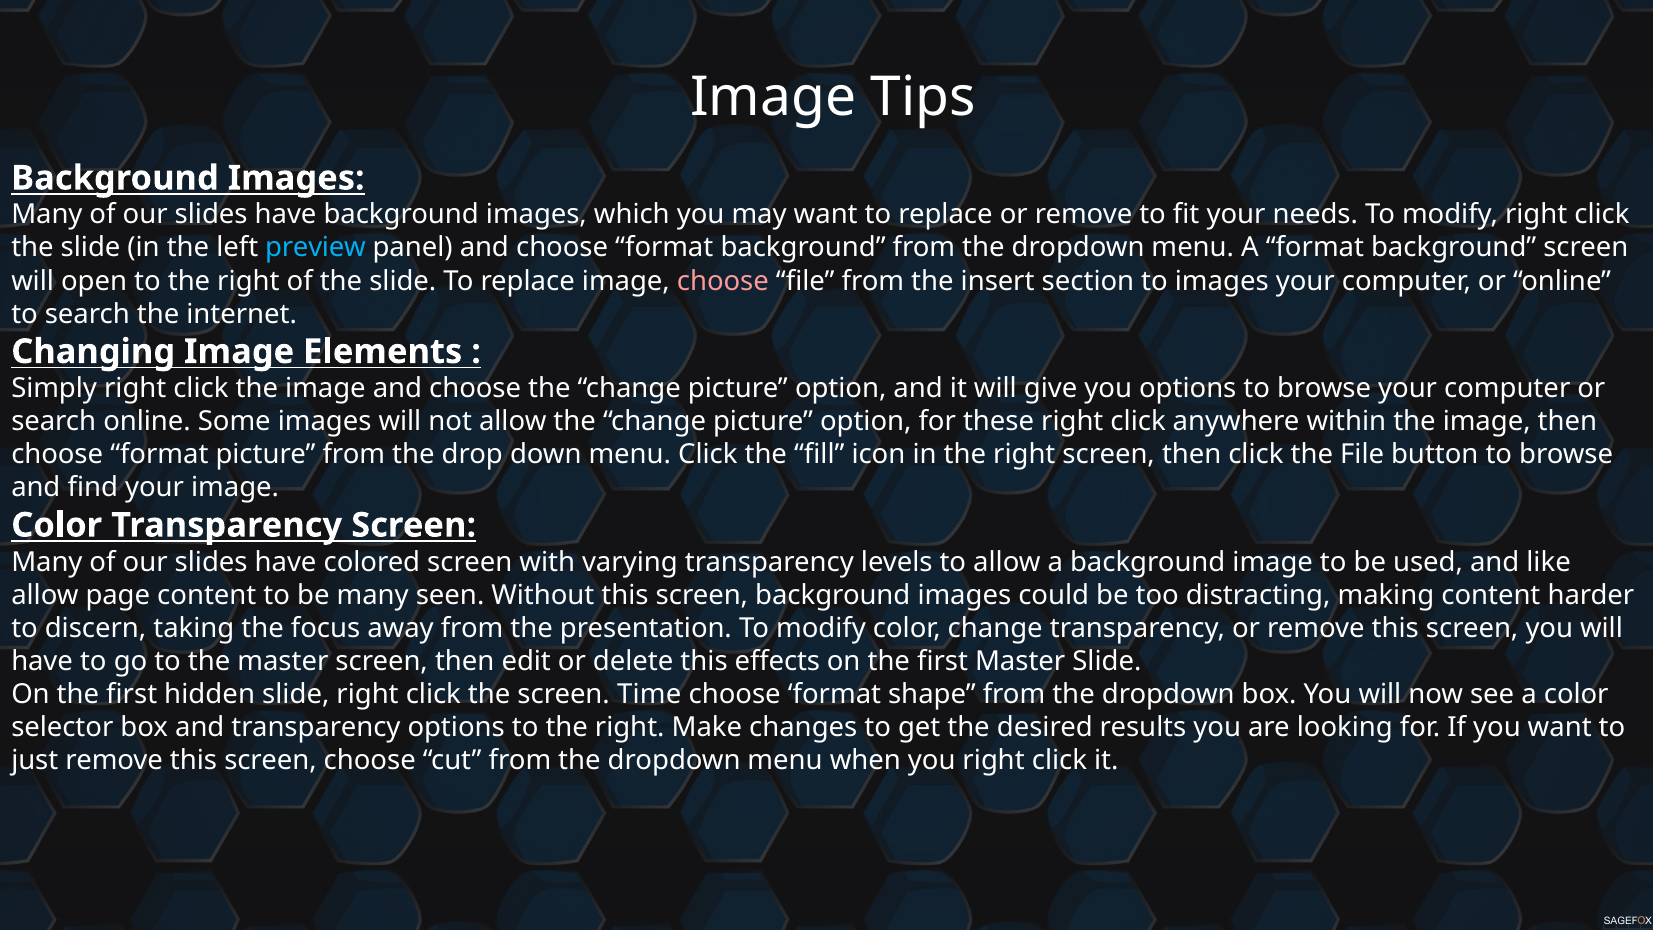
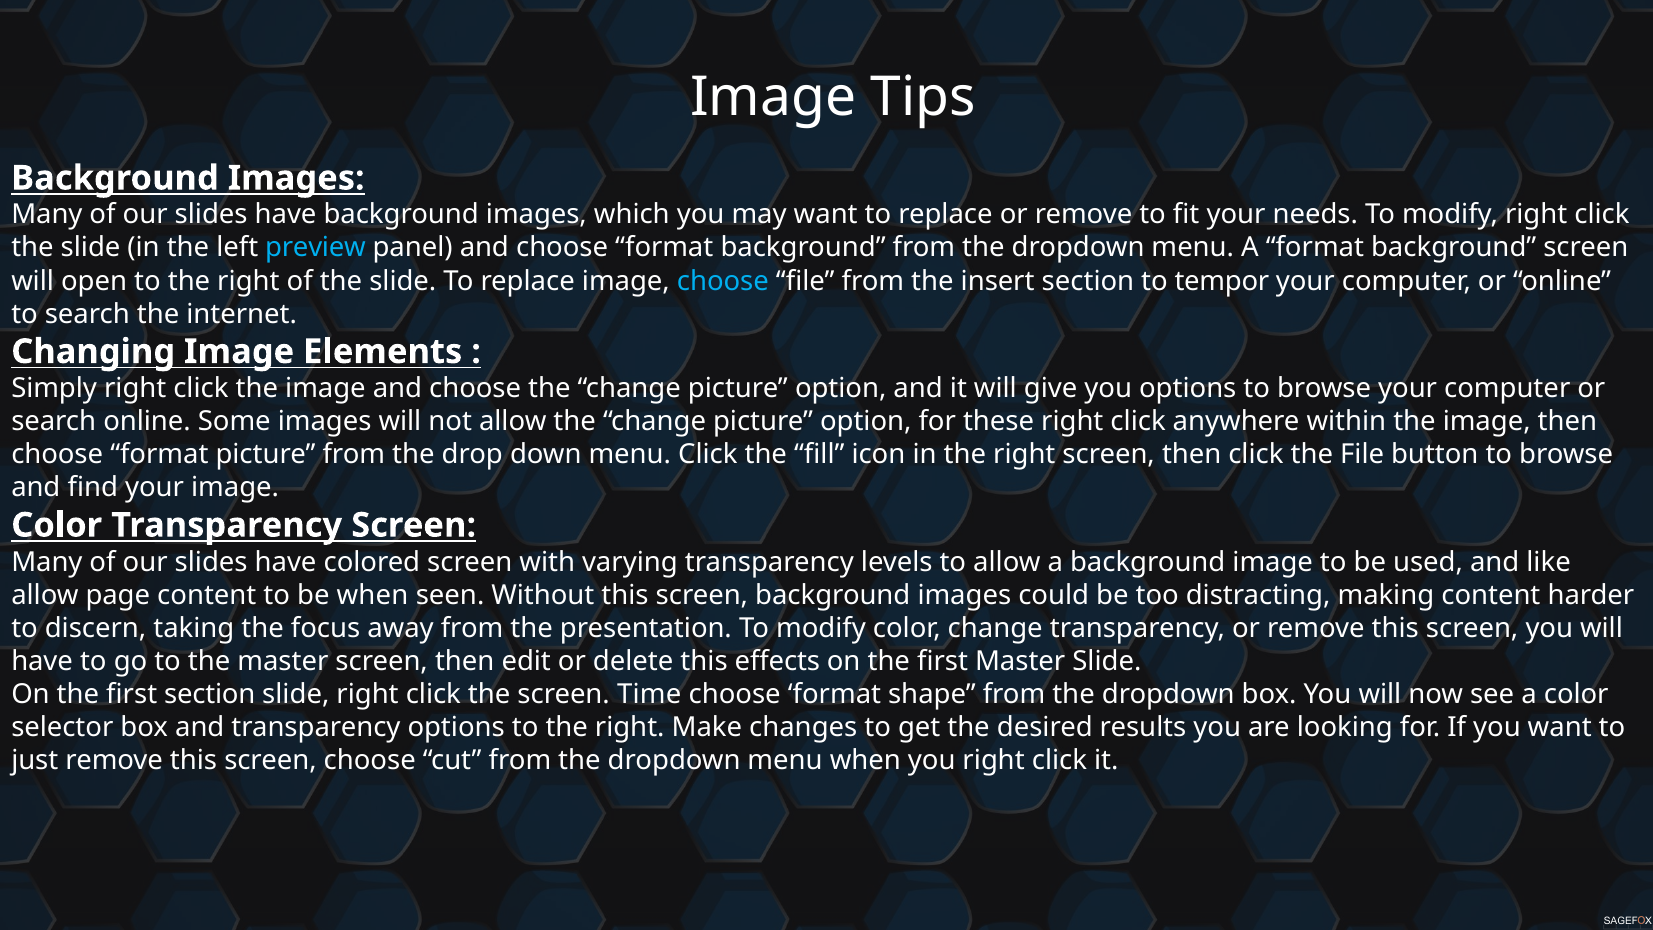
choose at (723, 281) colour: pink -> light blue
to images: images -> tempor
be many: many -> when
first hidden: hidden -> section
